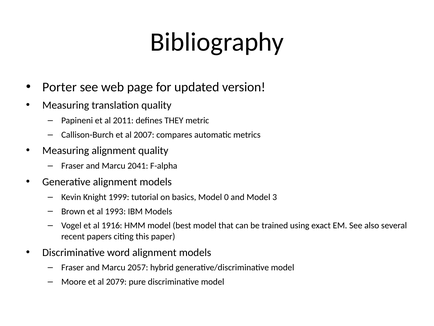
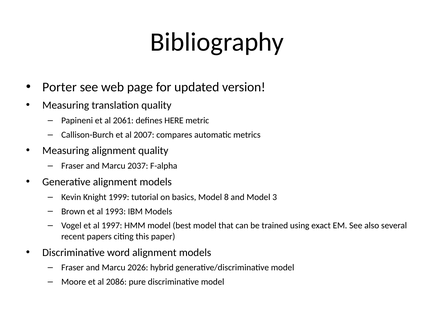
2011: 2011 -> 2061
THEY: THEY -> HERE
2041: 2041 -> 2037
0: 0 -> 8
1916: 1916 -> 1997
2057: 2057 -> 2026
2079: 2079 -> 2086
